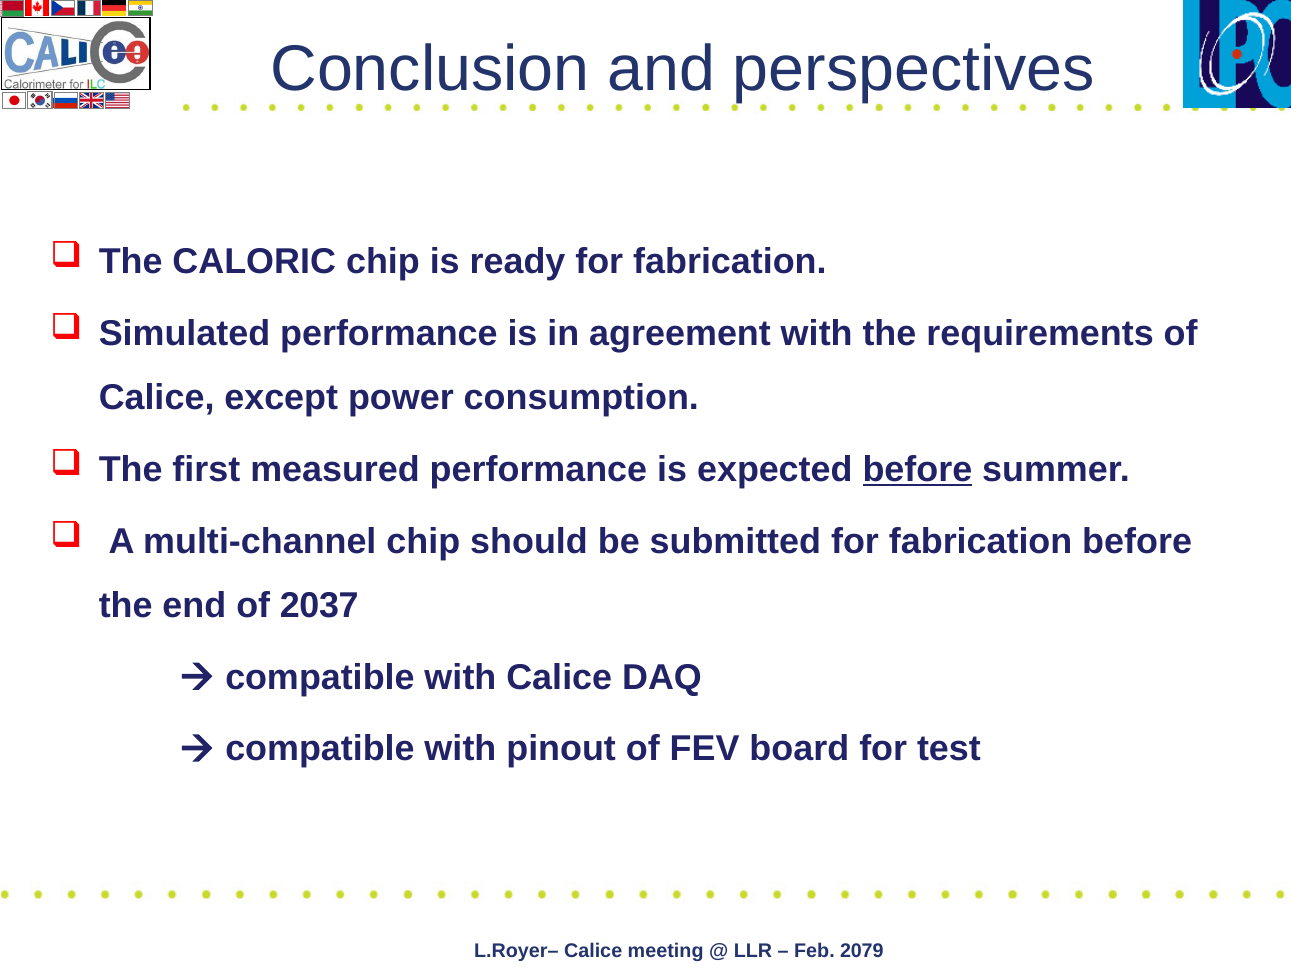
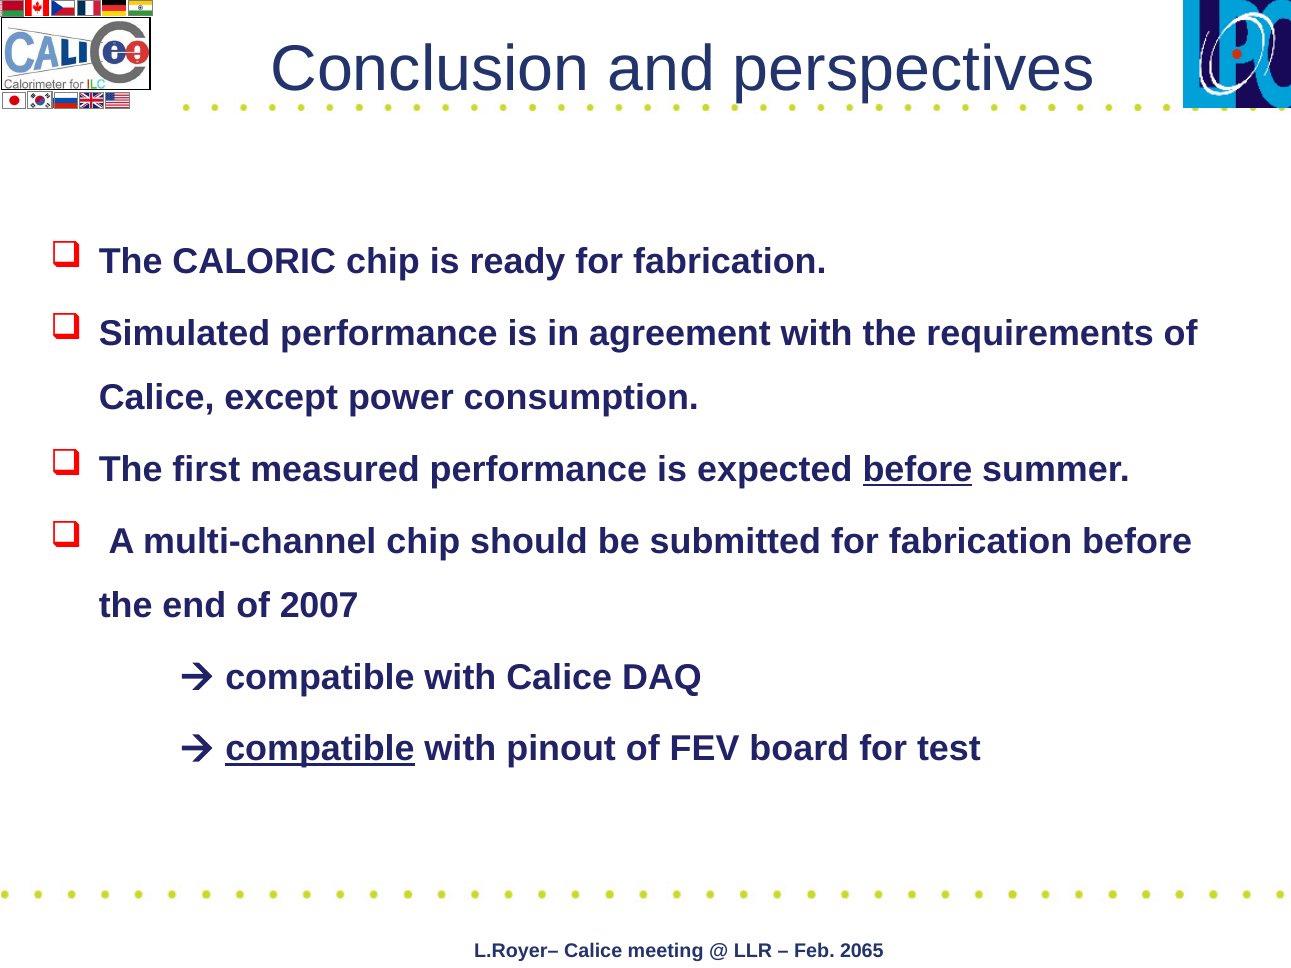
2037: 2037 -> 2007
compatible at (320, 749) underline: none -> present
2079: 2079 -> 2065
